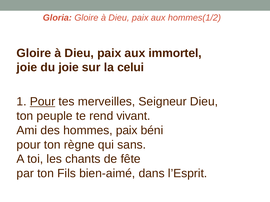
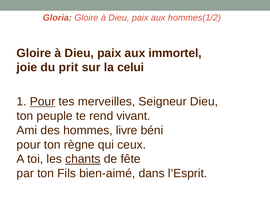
du joie: joie -> prit
hommes paix: paix -> livre
sans: sans -> ceux
chants underline: none -> present
